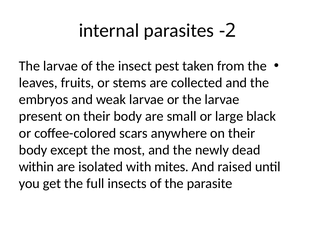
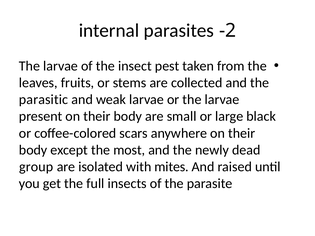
embryos: embryos -> parasitic
within: within -> group
